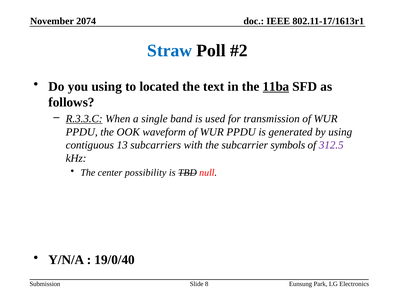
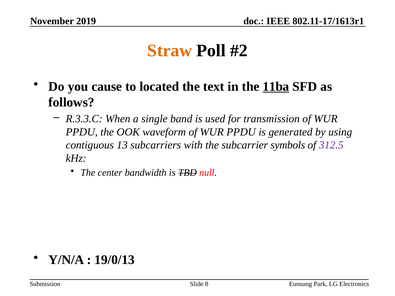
2074: 2074 -> 2019
Straw colour: blue -> orange
you using: using -> cause
R.3.3.C underline: present -> none
possibility: possibility -> bandwidth
19/0/40: 19/0/40 -> 19/0/13
